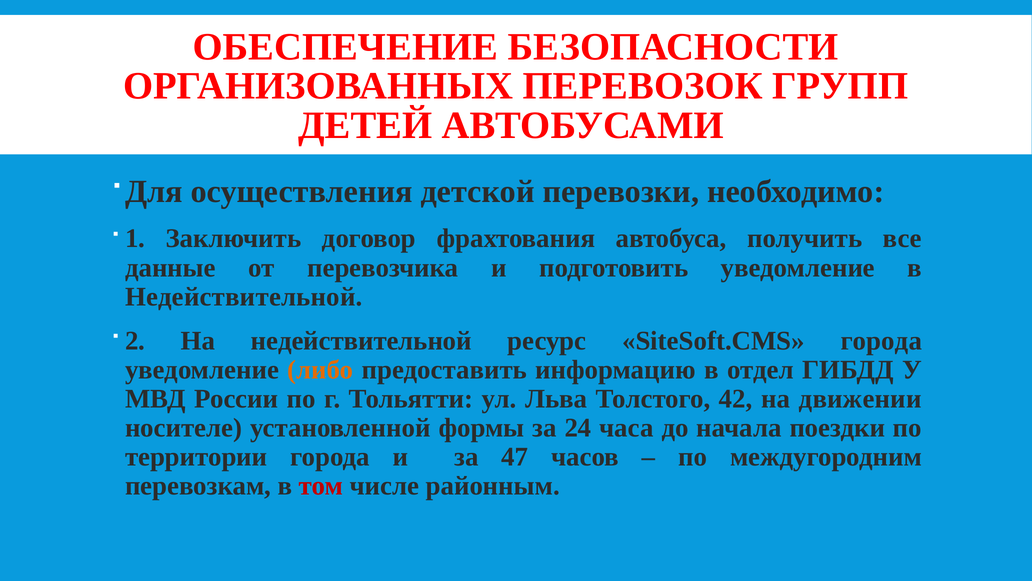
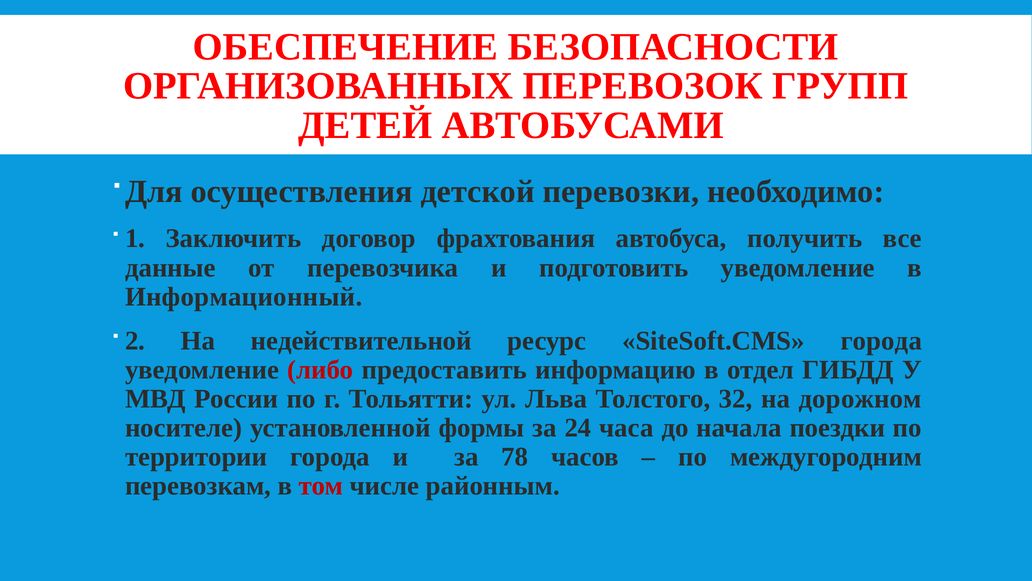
Недействительной at (244, 296): Недействительной -> Информационный
либо colour: orange -> red
42: 42 -> 32
движении: движении -> дорожном
47: 47 -> 78
